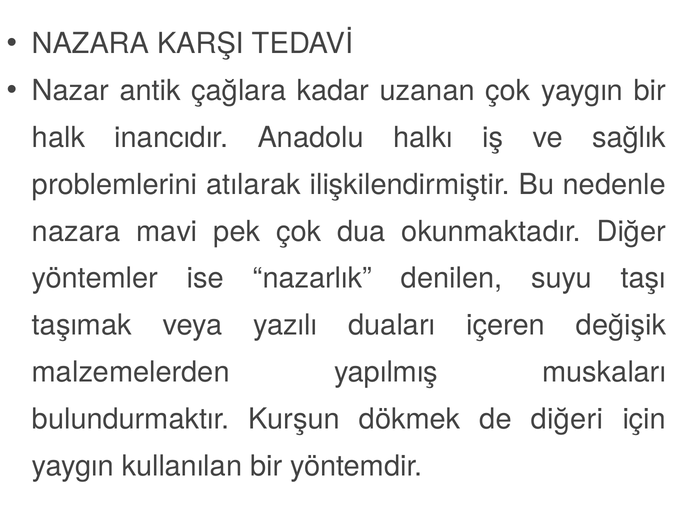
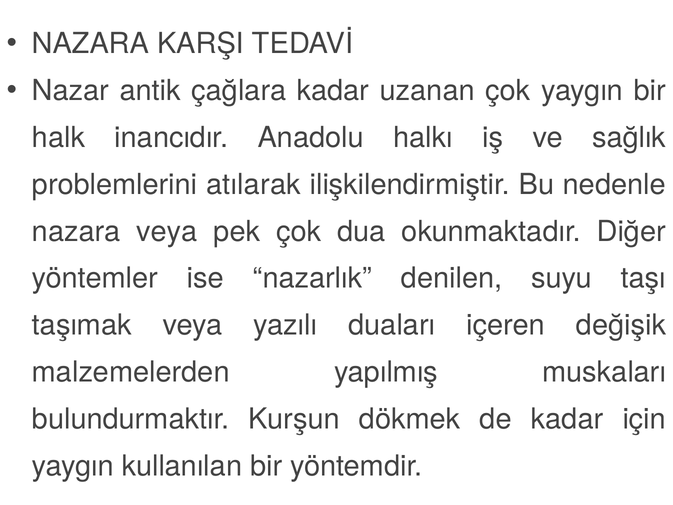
nazara mavi: mavi -> veya
de diğeri: diğeri -> kadar
